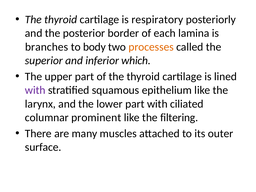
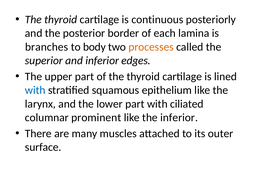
respiratory: respiratory -> continuous
which: which -> edges
with at (35, 90) colour: purple -> blue
the filtering: filtering -> inferior
